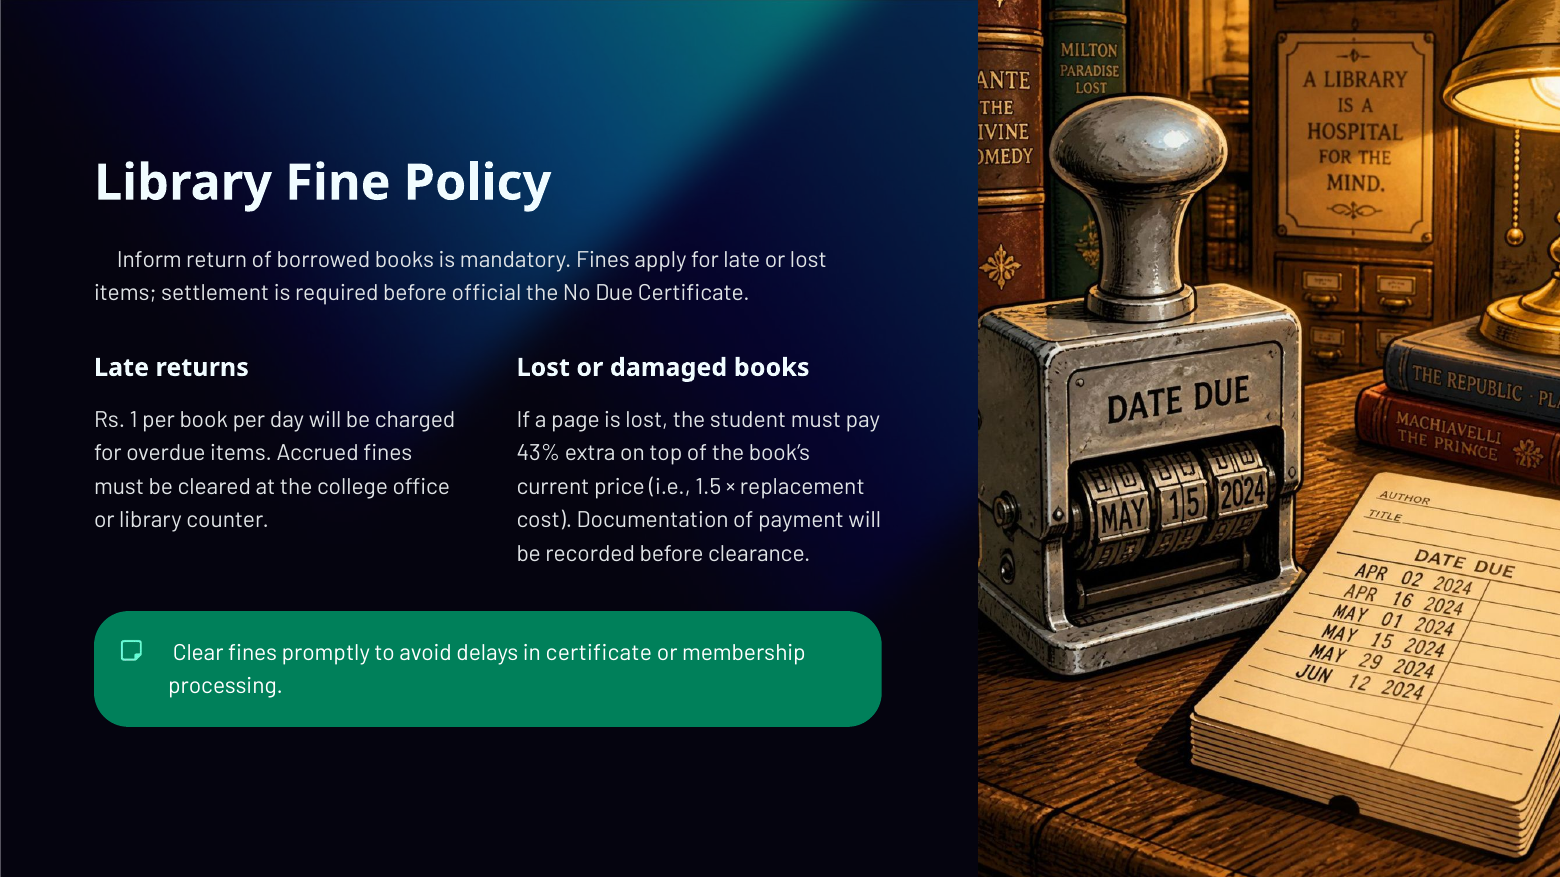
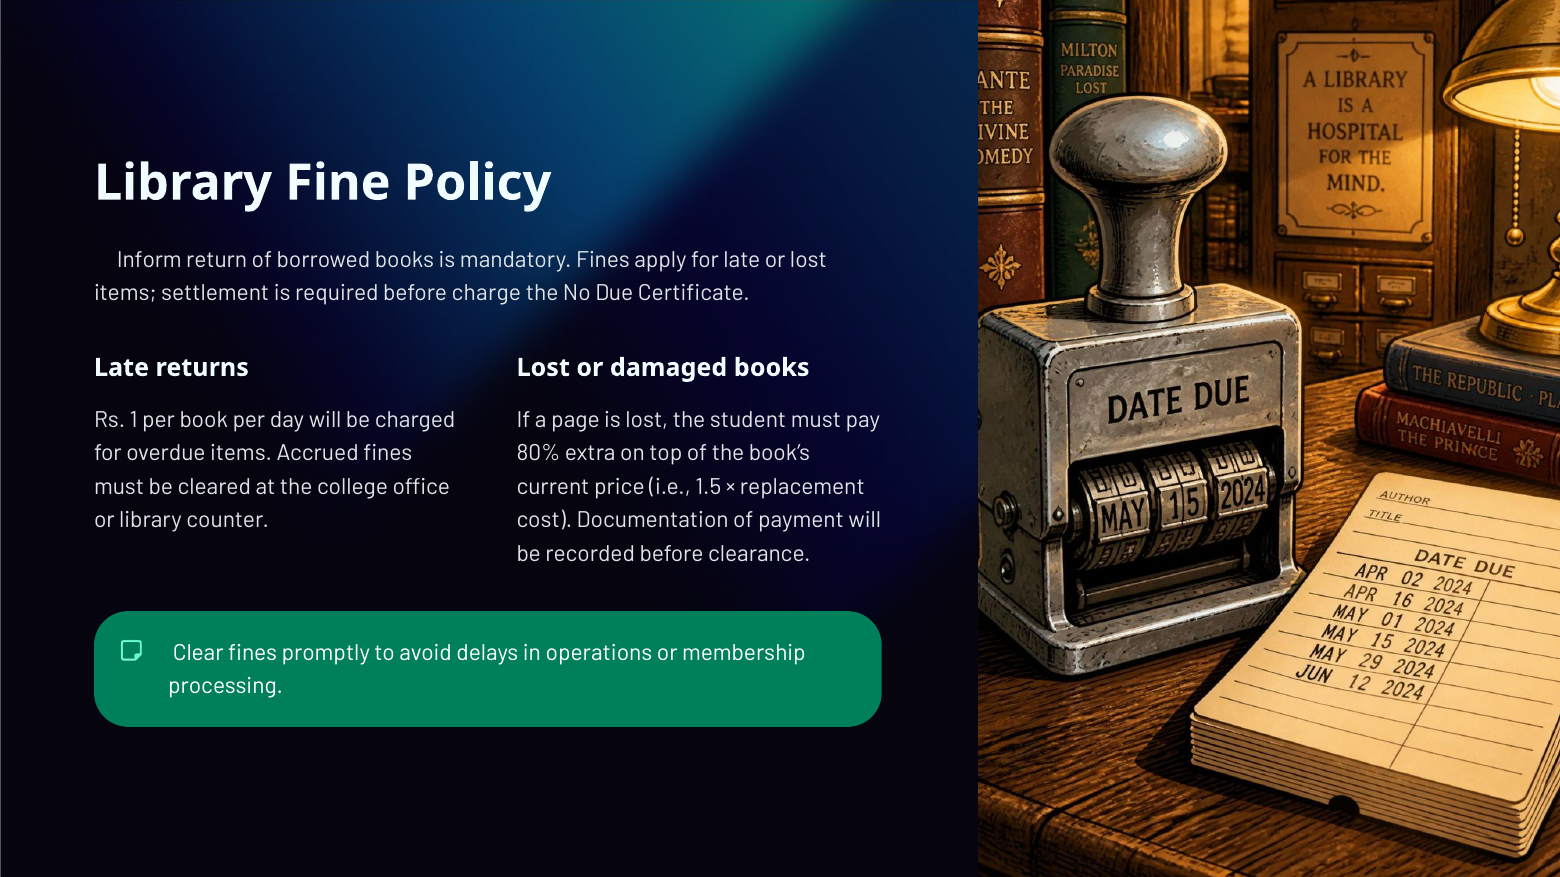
official: official -> charge
43%: 43% -> 80%
in certificate: certificate -> operations
